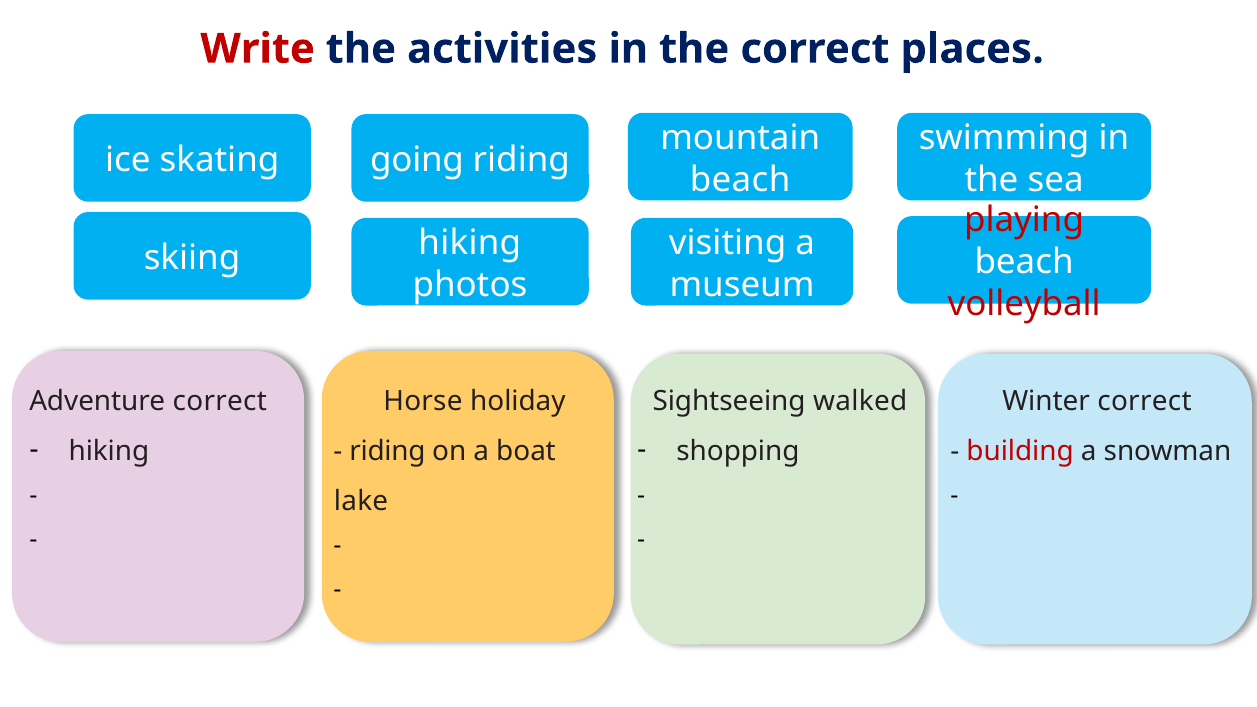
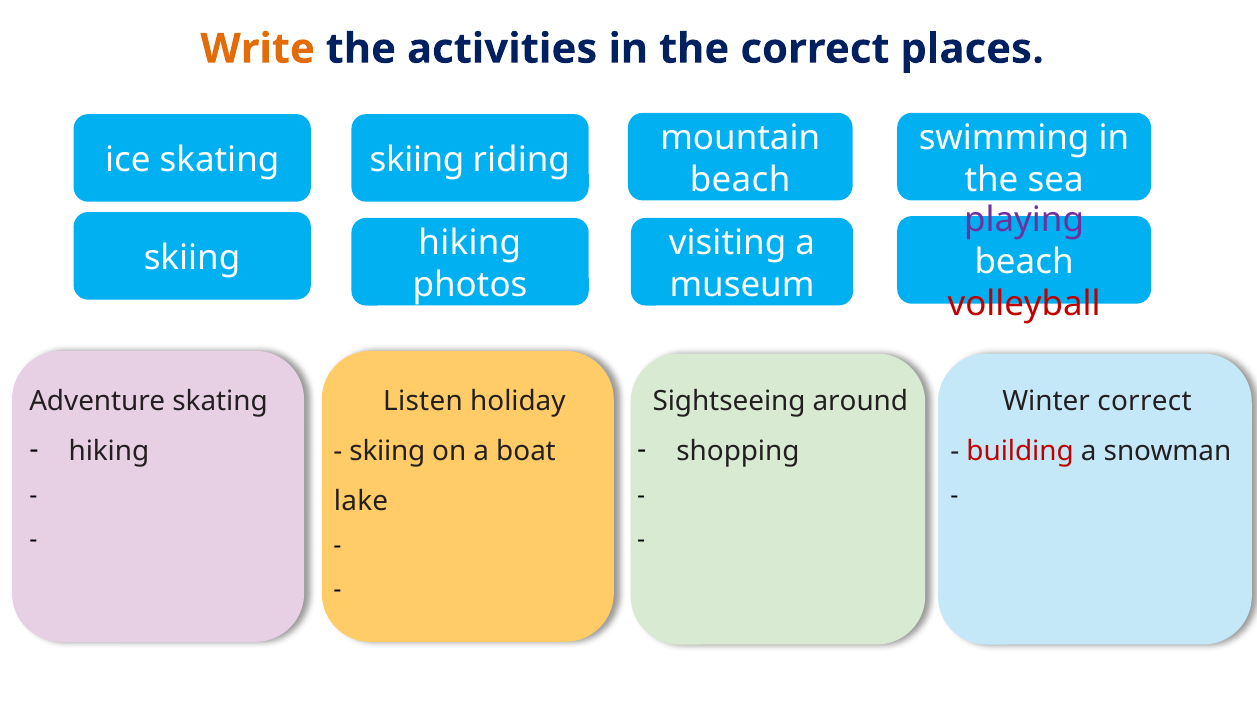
Write colour: red -> orange
skating going: going -> skiing
playing colour: red -> purple
Adventure correct: correct -> skating
walked: walked -> around
Horse: Horse -> Listen
riding at (387, 451): riding -> skiing
